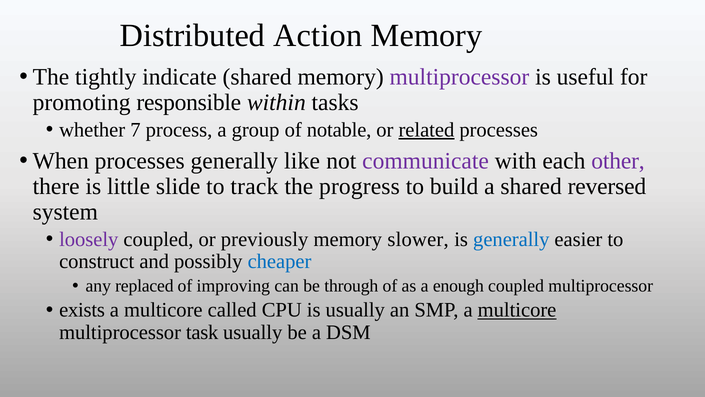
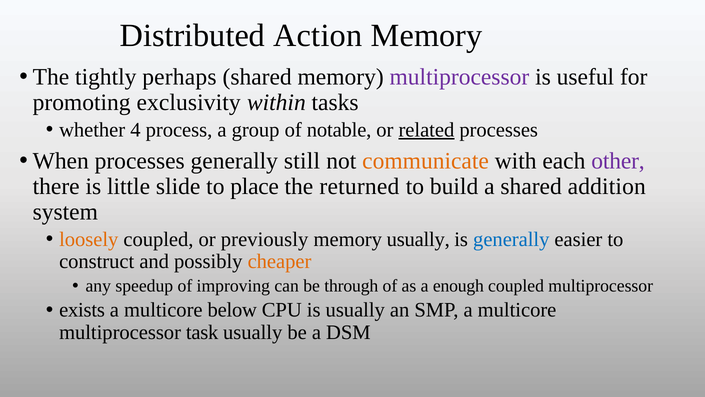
indicate: indicate -> perhaps
responsible: responsible -> exclusivity
7: 7 -> 4
like: like -> still
communicate colour: purple -> orange
track: track -> place
progress: progress -> returned
reversed: reversed -> addition
loosely colour: purple -> orange
memory slower: slower -> usually
cheaper colour: blue -> orange
replaced: replaced -> speedup
called: called -> below
multicore at (517, 310) underline: present -> none
